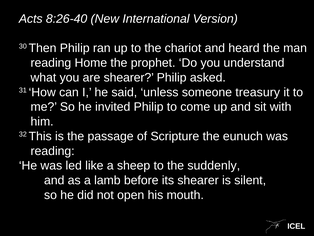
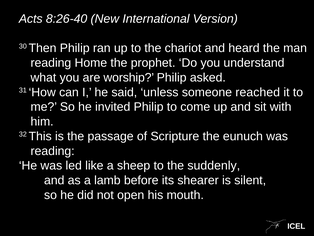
are shearer: shearer -> worship
treasury: treasury -> reached
